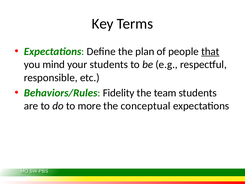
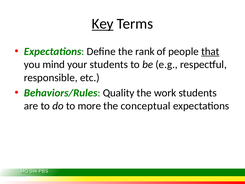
Key underline: none -> present
plan: plan -> rank
Fidelity: Fidelity -> Quality
team: team -> work
